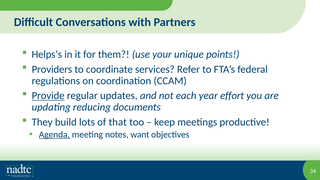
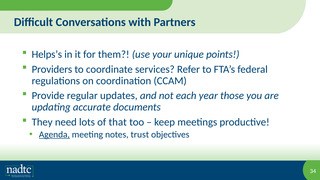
Provide underline: present -> none
effort: effort -> those
reducing: reducing -> accurate
build: build -> need
want: want -> trust
